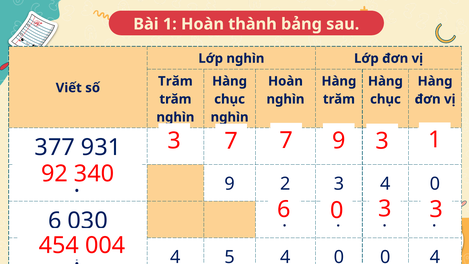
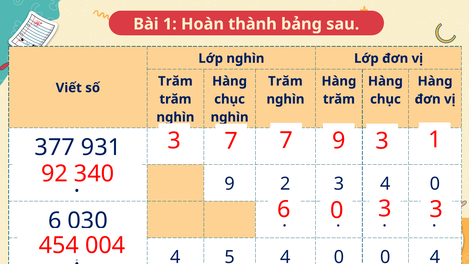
Hoàn at (285, 81): Hoàn -> Trăm
